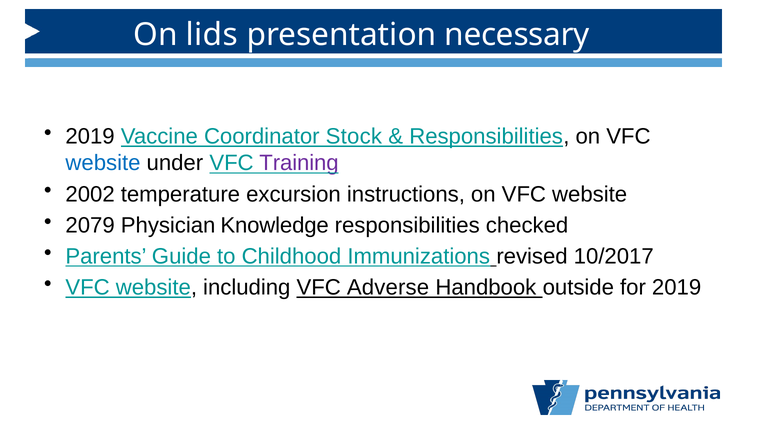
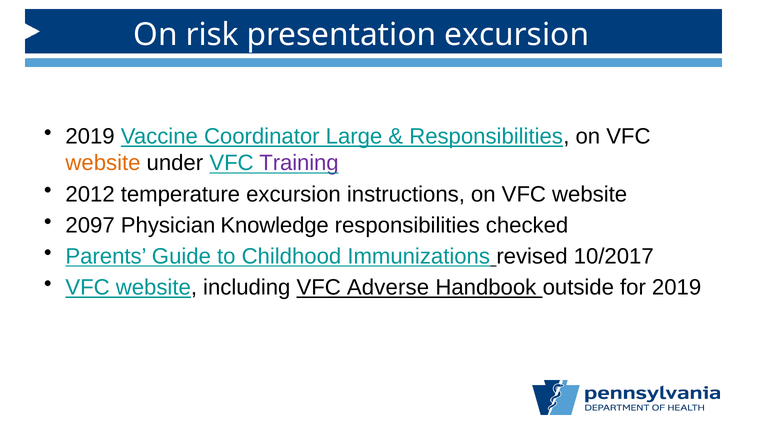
lids: lids -> risk
presentation necessary: necessary -> excursion
Stock: Stock -> Large
website at (103, 163) colour: blue -> orange
2002: 2002 -> 2012
2079: 2079 -> 2097
